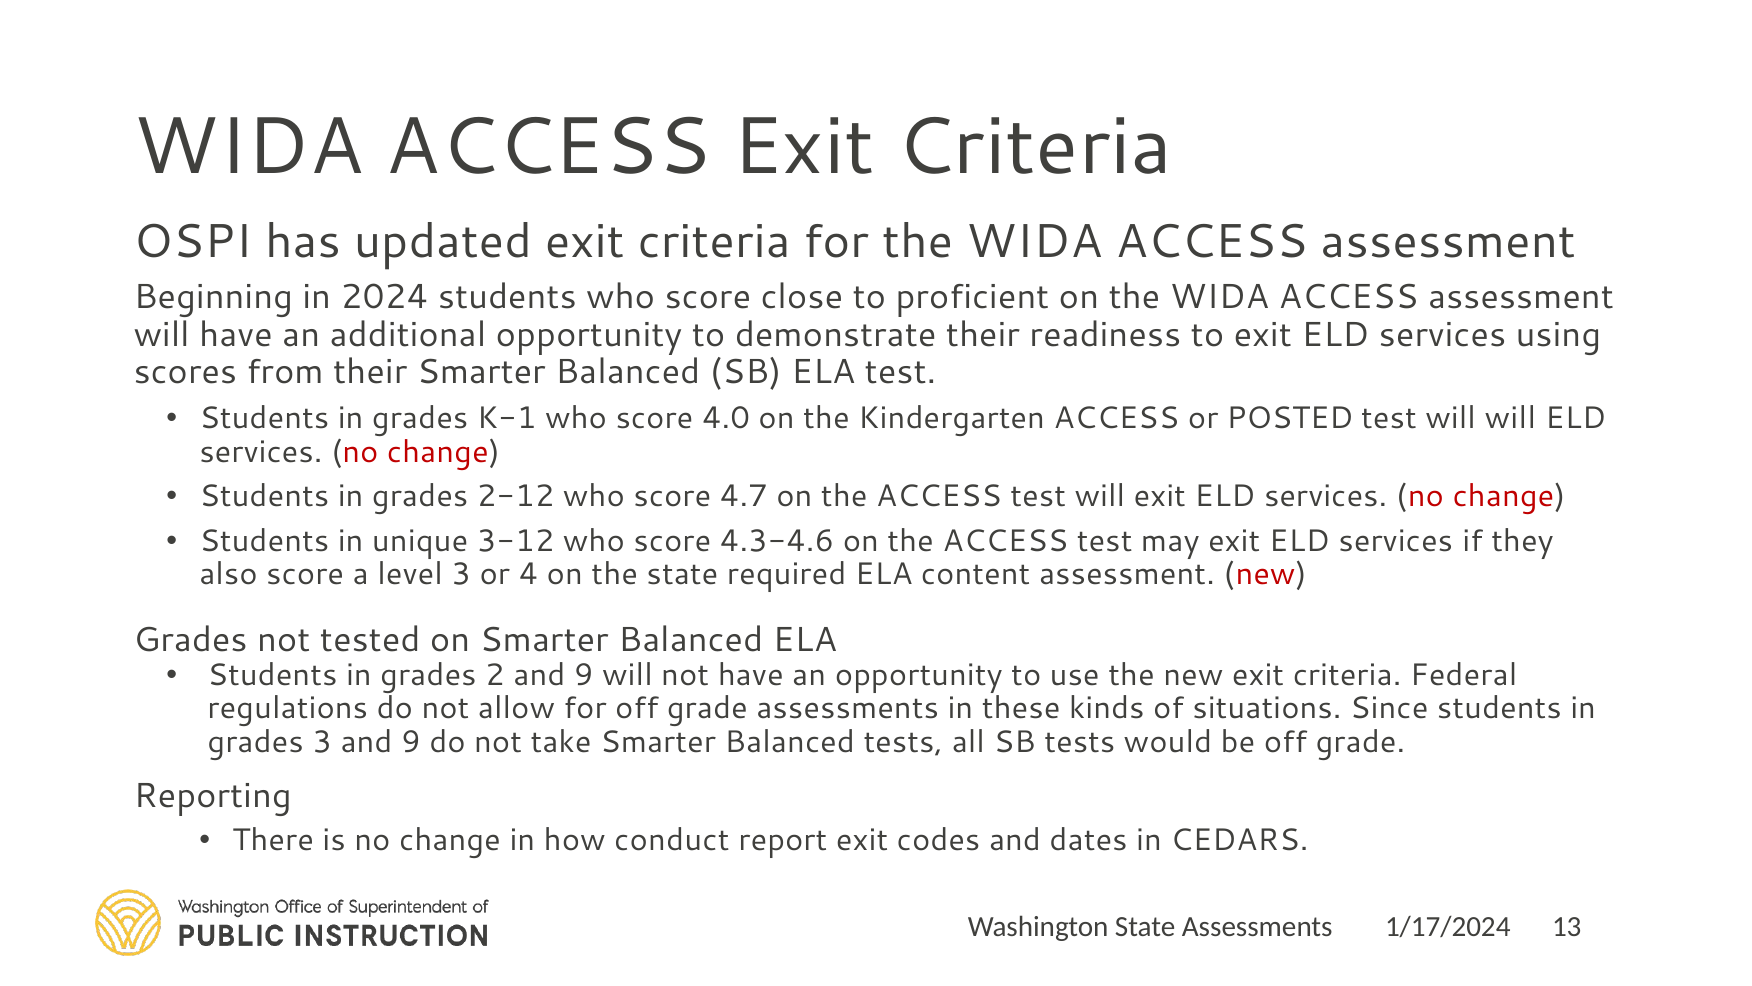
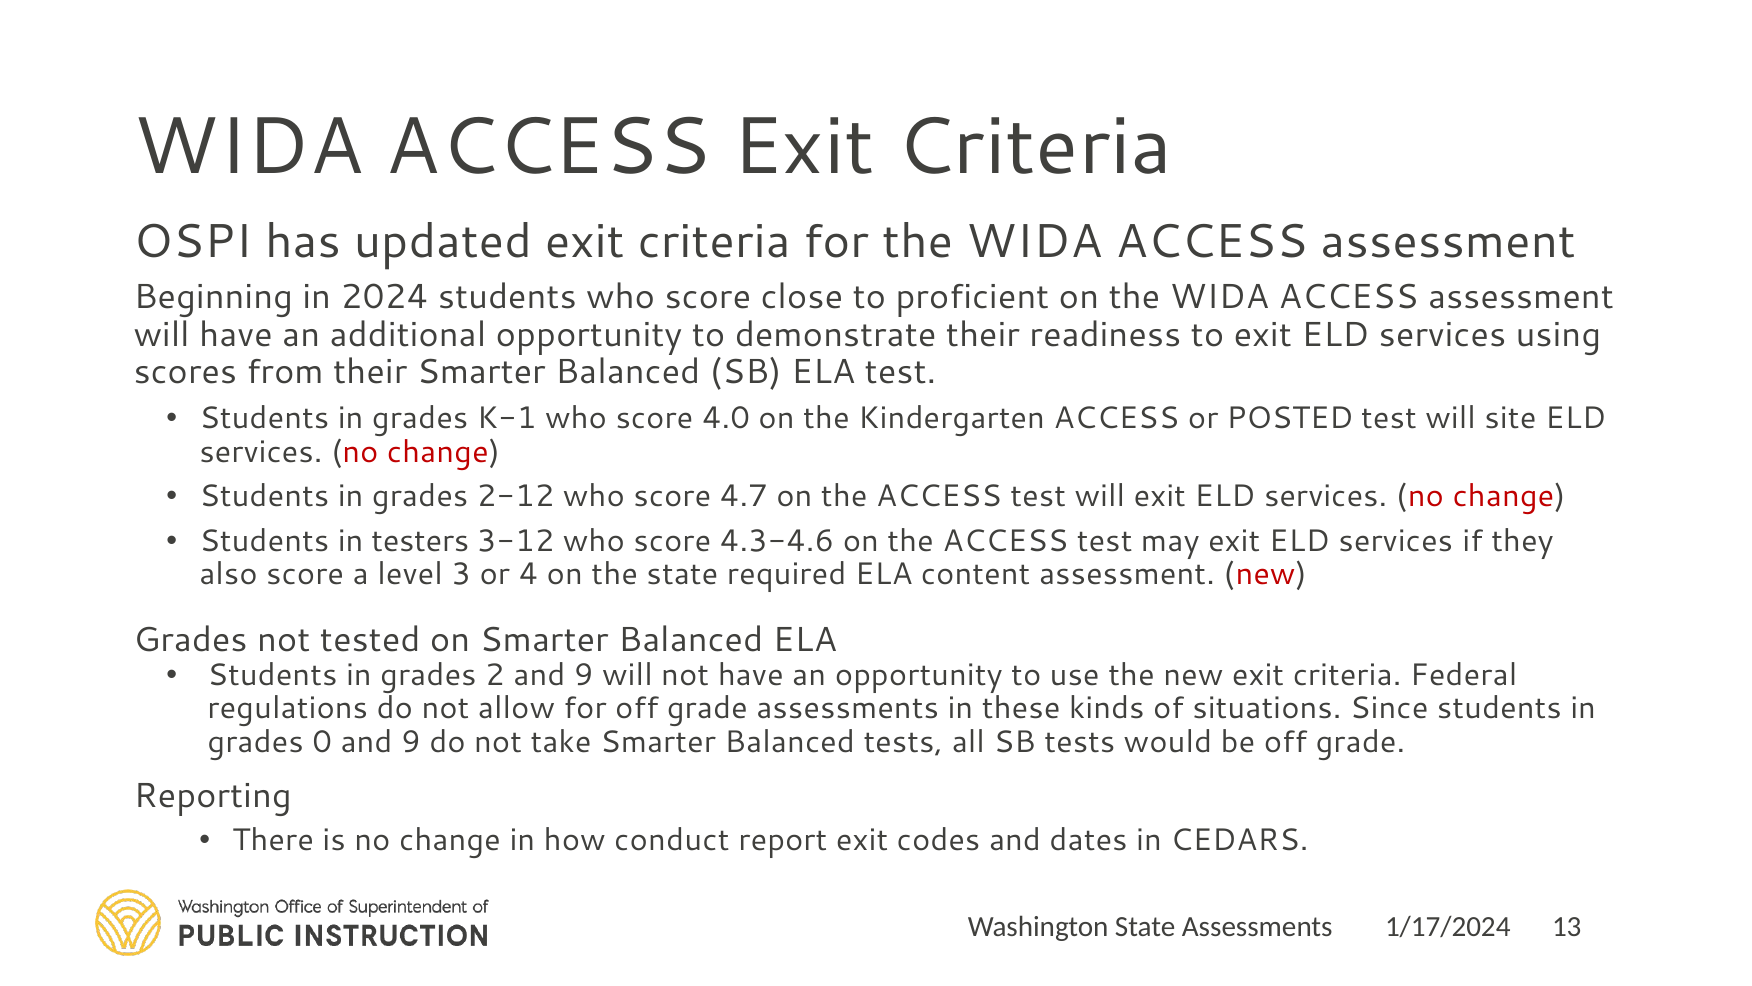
will will: will -> site
unique: unique -> testers
grades 3: 3 -> 0
